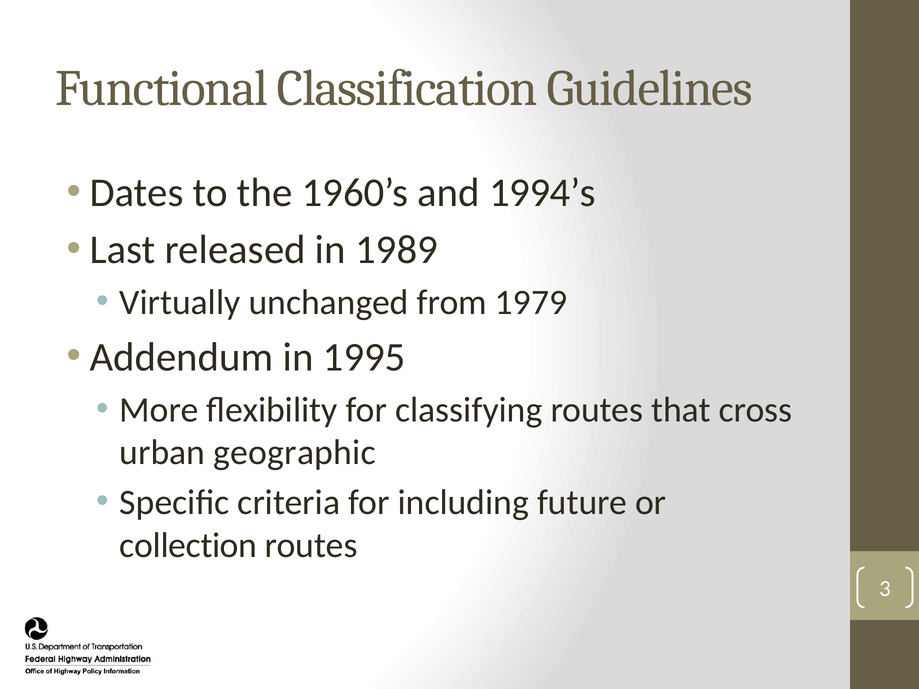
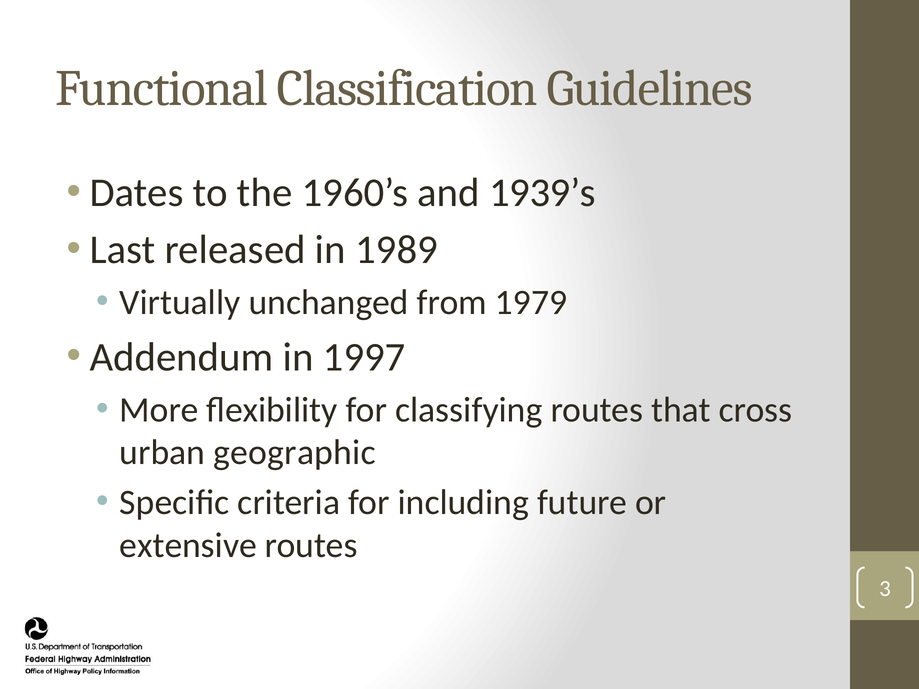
1994’s: 1994’s -> 1939’s
1995: 1995 -> 1997
collection: collection -> extensive
